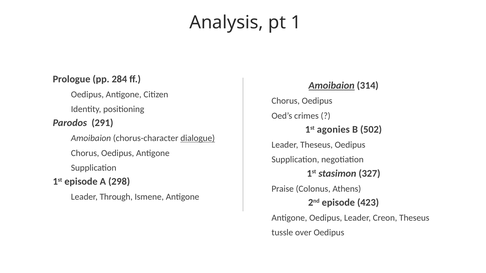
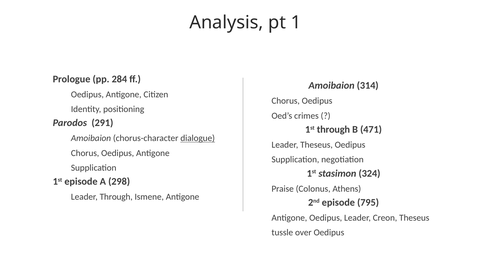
Amoibaion at (332, 86) underline: present -> none
1st agonies: agonies -> through
502: 502 -> 471
327: 327 -> 324
423: 423 -> 795
